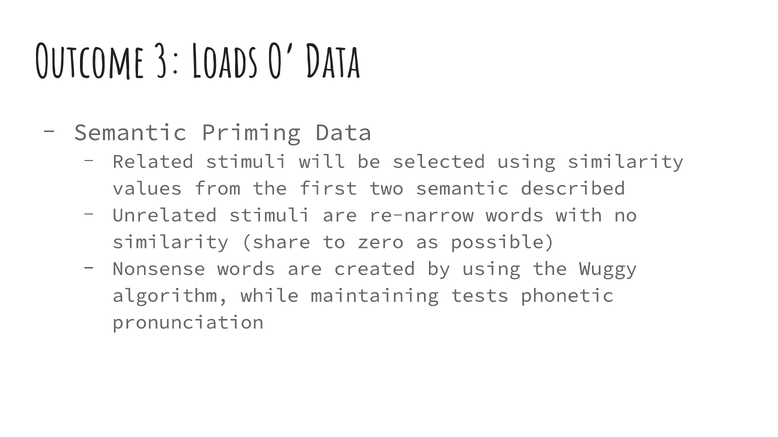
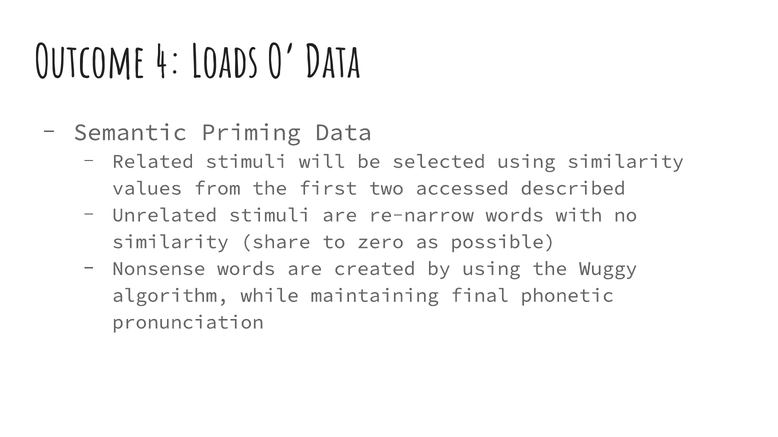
3: 3 -> 4
two semantic: semantic -> accessed
tests: tests -> final
